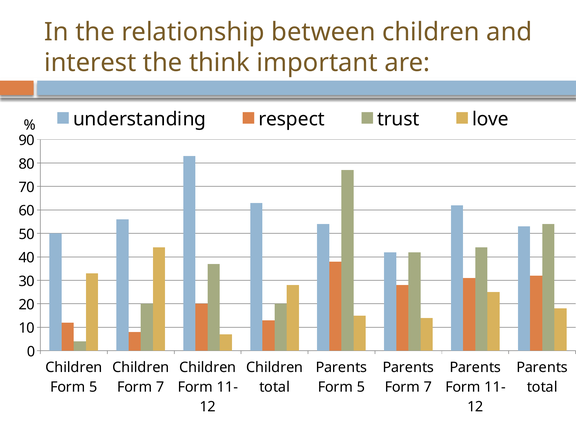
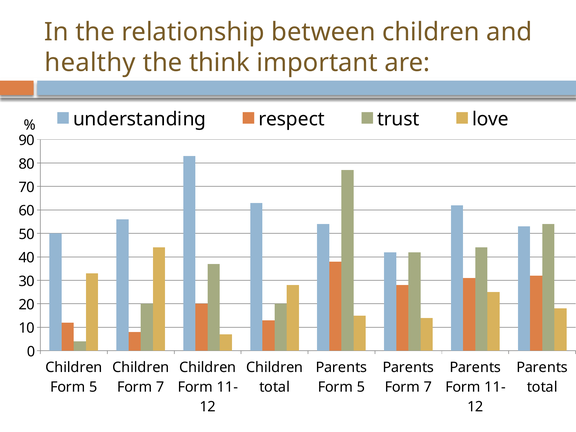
interest: interest -> healthy
